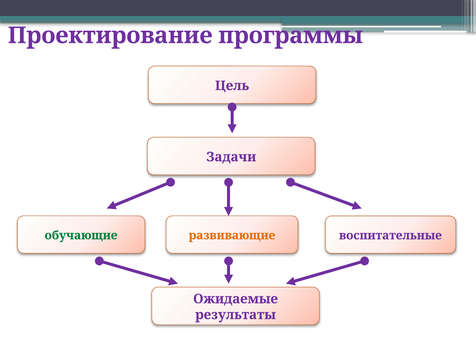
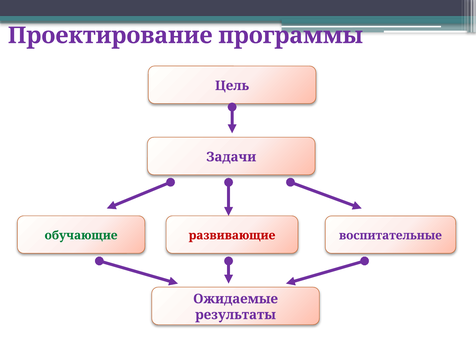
развивающие colour: orange -> red
